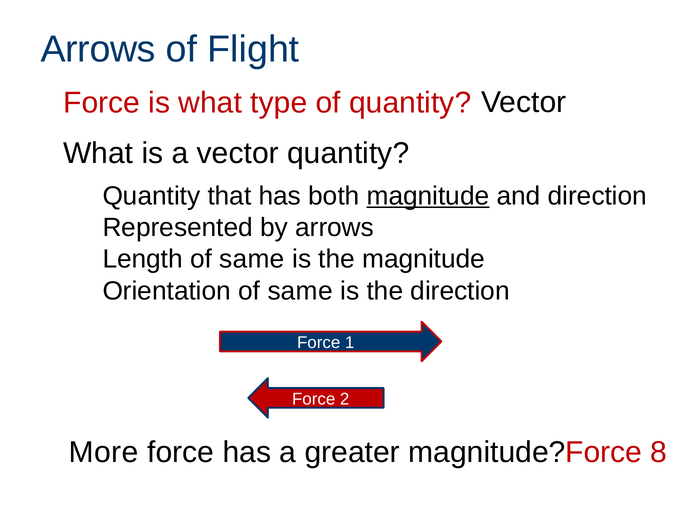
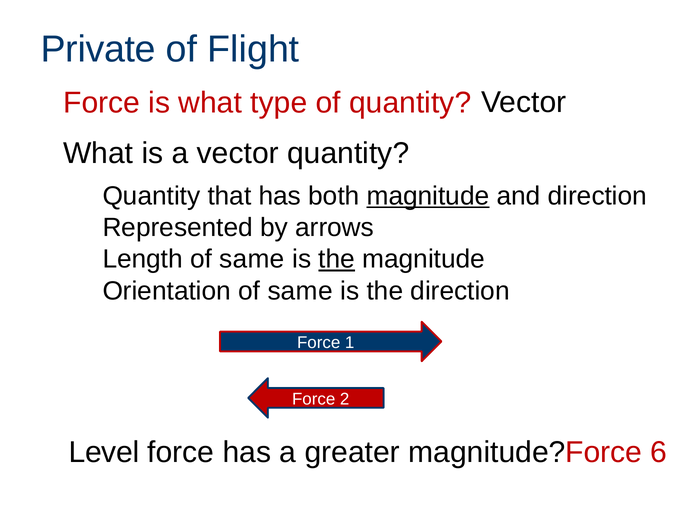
Arrows at (98, 49): Arrows -> Private
the at (337, 259) underline: none -> present
More: More -> Level
8: 8 -> 6
